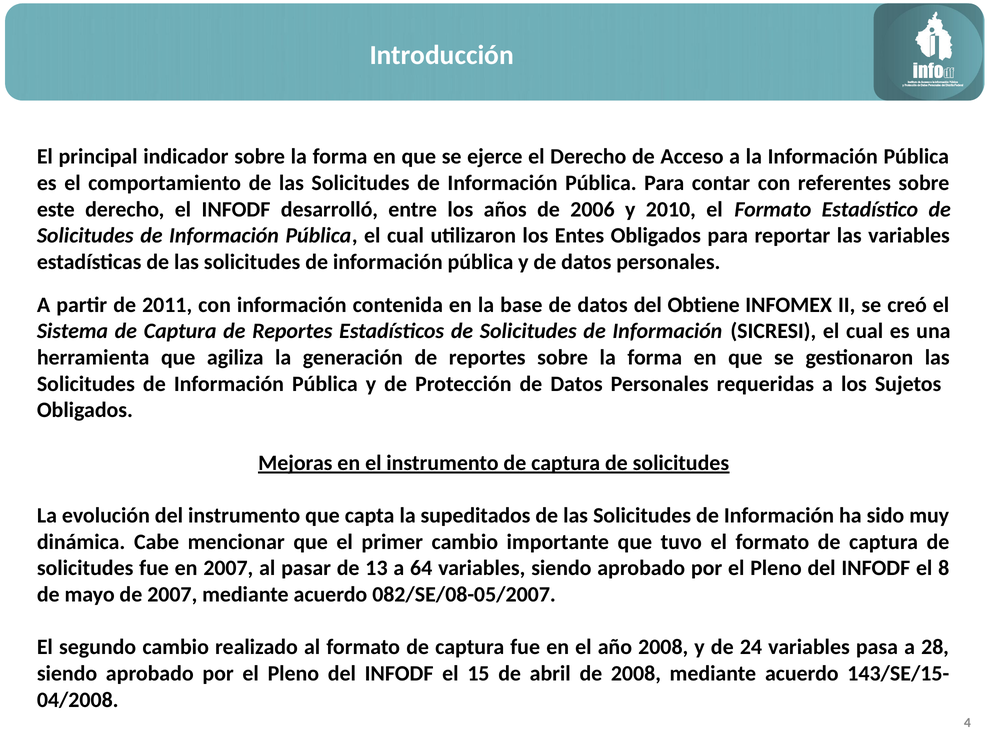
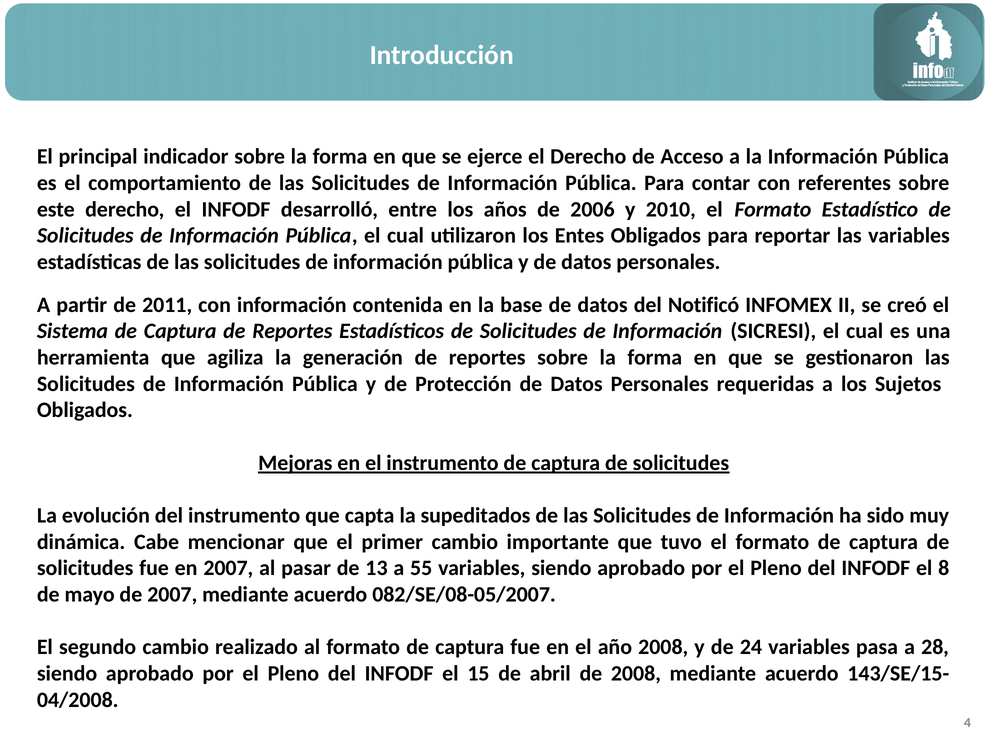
Obtiene: Obtiene -> Notificó
64: 64 -> 55
